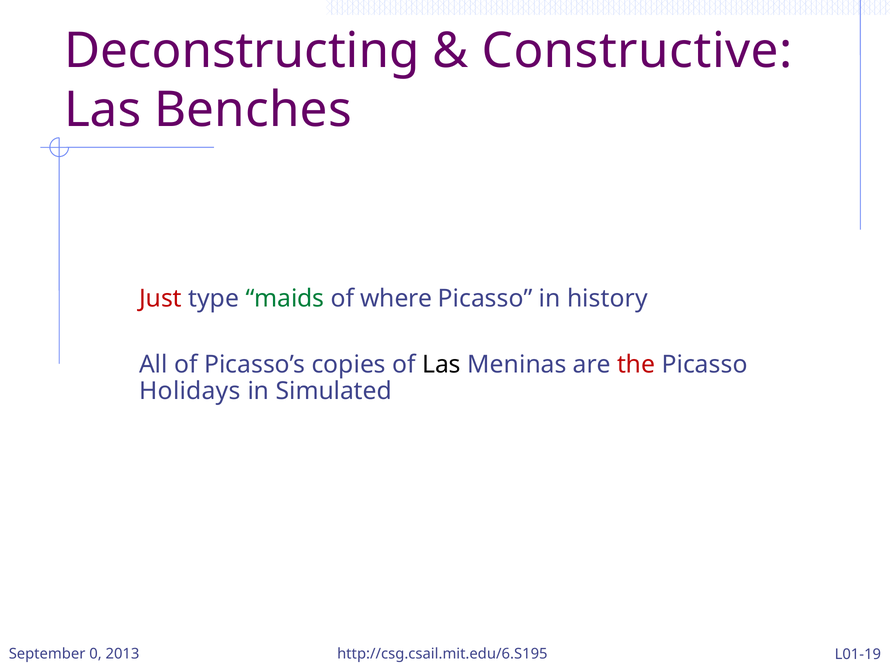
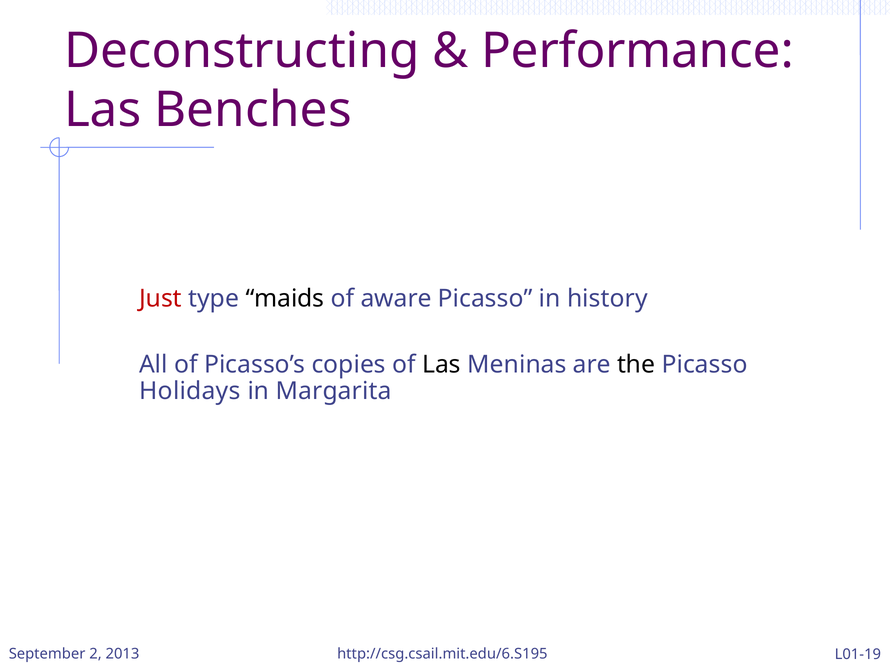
Constructive: Constructive -> Performance
maids colour: green -> black
where: where -> aware
the colour: red -> black
Simulated: Simulated -> Margarita
0: 0 -> 2
